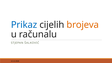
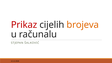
Prikaz colour: blue -> red
